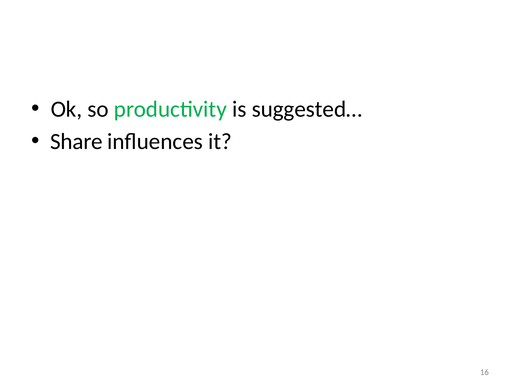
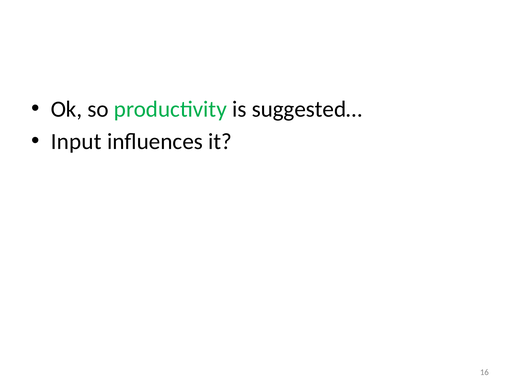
Share: Share -> Input
